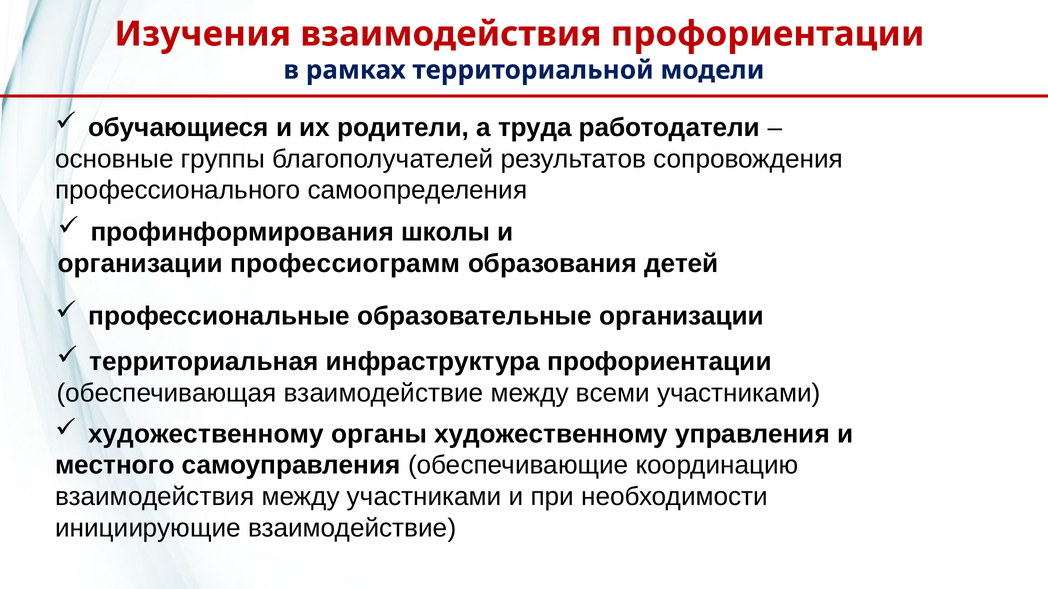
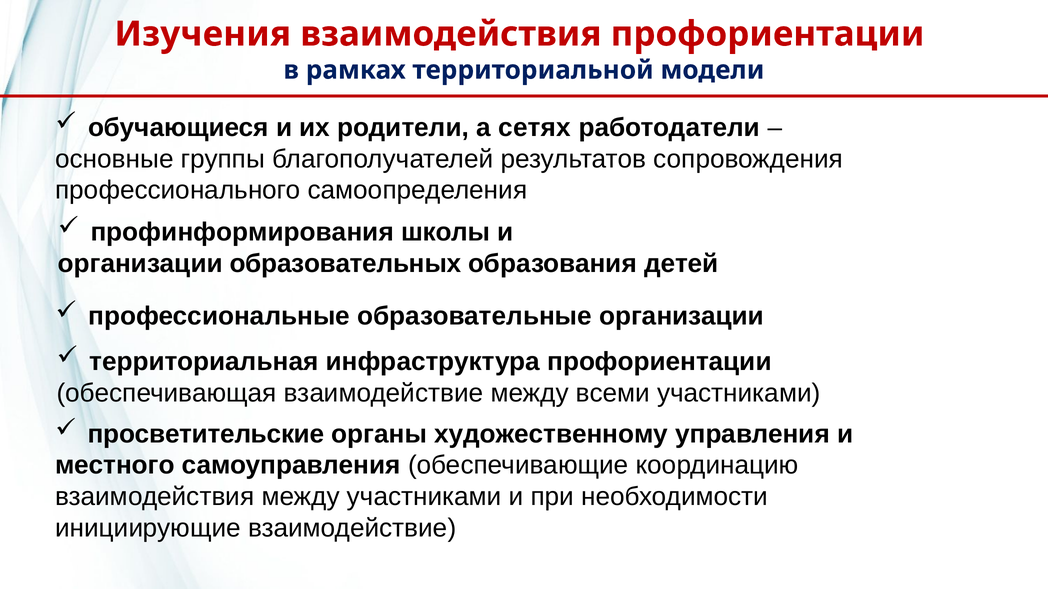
труда: труда -> сетях
профессиограмм: профессиограмм -> образовательных
художественному at (206, 434): художественному -> просветительские
